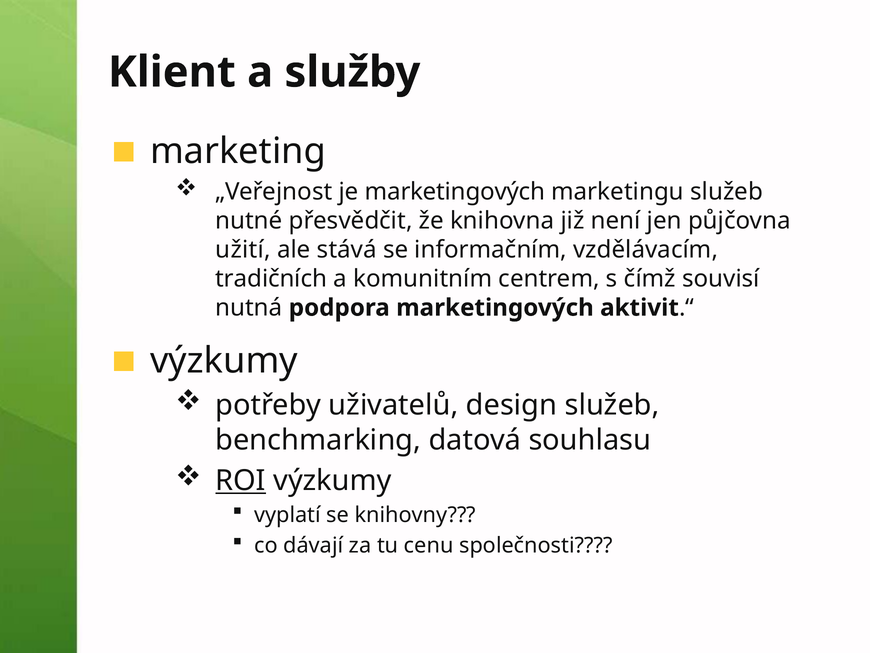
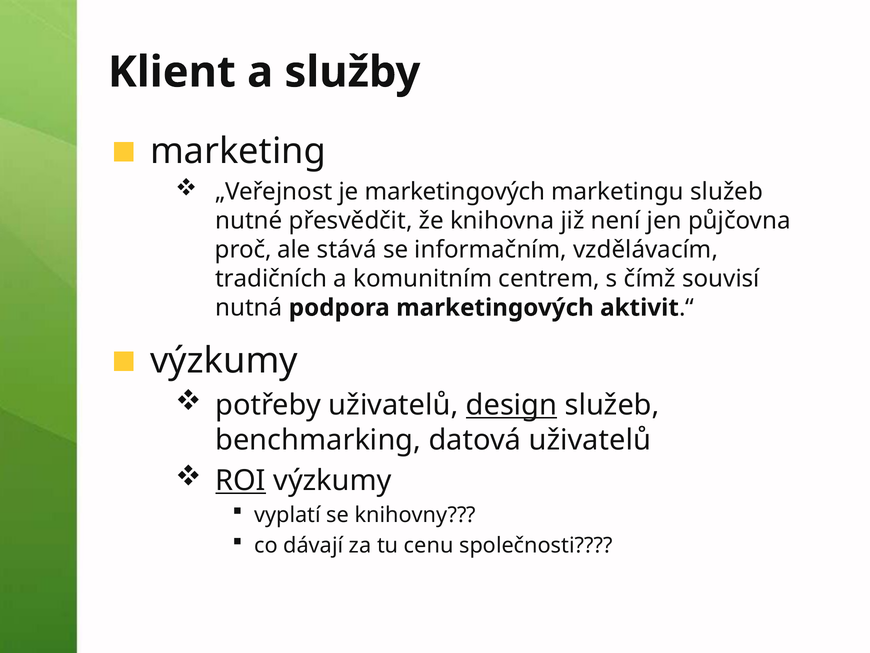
užití: užití -> proč
design underline: none -> present
datová souhlasu: souhlasu -> uživatelů
